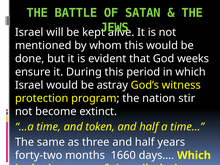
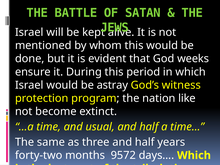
stir: stir -> like
token: token -> usual
1660: 1660 -> 9572
